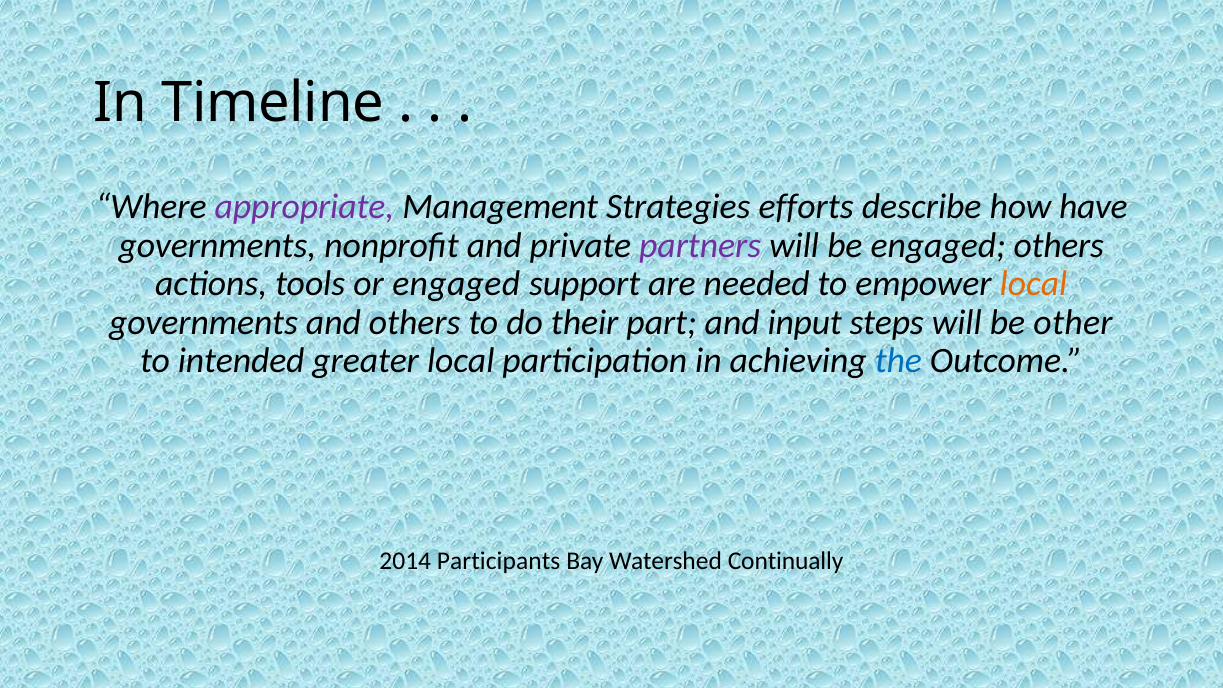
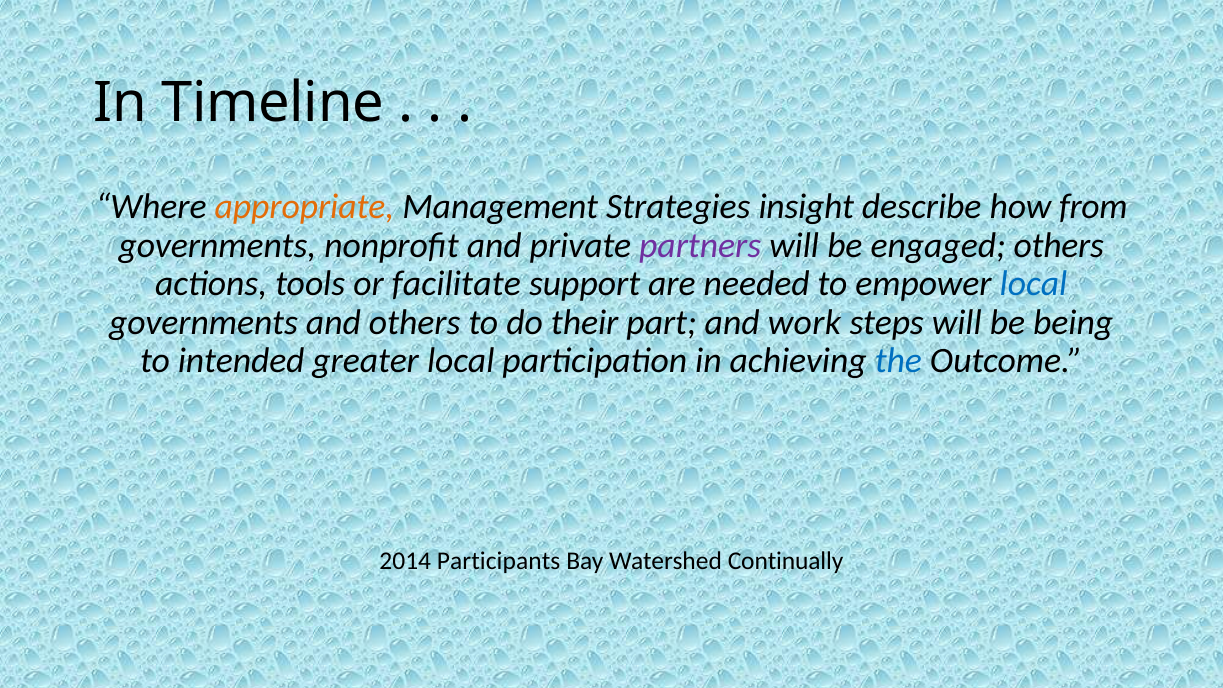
appropriate colour: purple -> orange
efforts: efforts -> insight
have: have -> from
or engaged: engaged -> facilitate
local at (1034, 284) colour: orange -> blue
input: input -> work
other: other -> being
